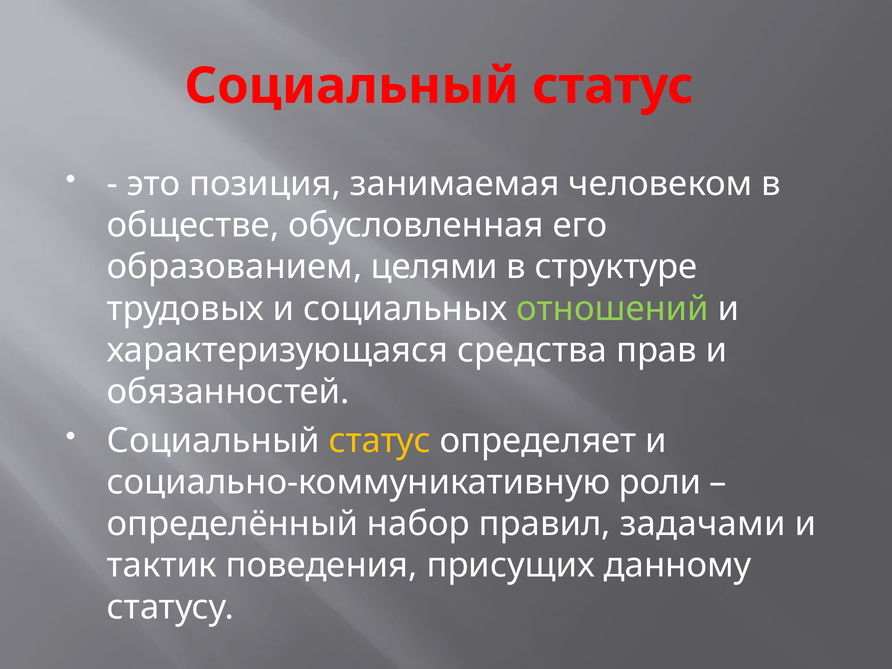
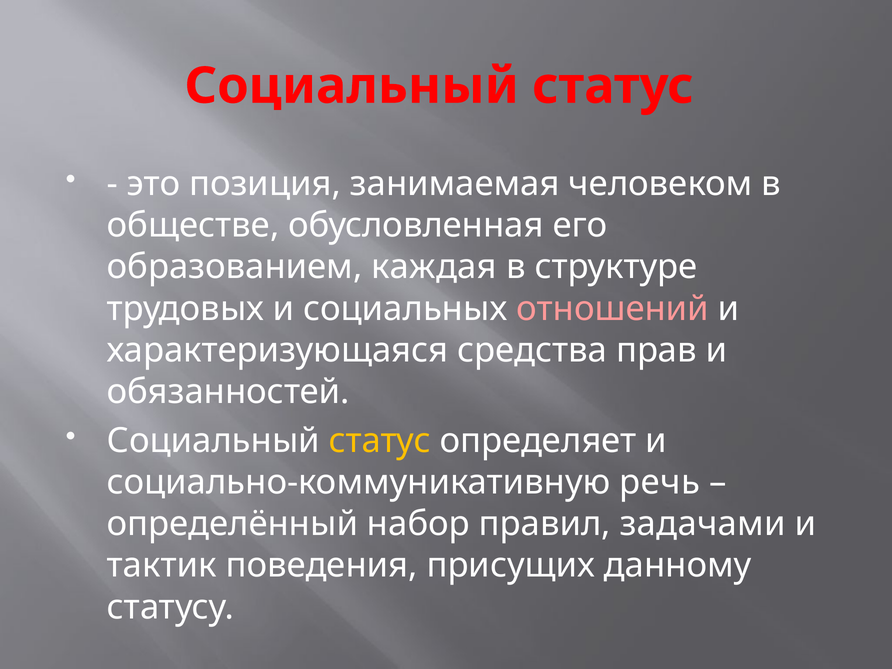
целями: целями -> каждая
отношений colour: light green -> pink
роли: роли -> речь
